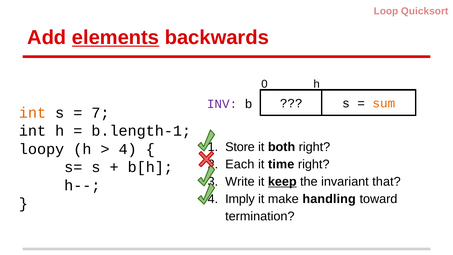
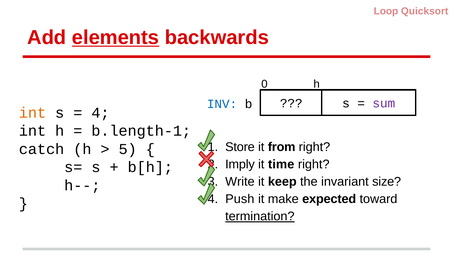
INV colour: purple -> blue
sum colour: orange -> purple
7 at (100, 113): 7 -> 4
both: both -> from
loopy: loopy -> catch
4 at (128, 149): 4 -> 5
Each: Each -> Imply
keep underline: present -> none
that: that -> size
Imply: Imply -> Push
handling: handling -> expected
termination underline: none -> present
